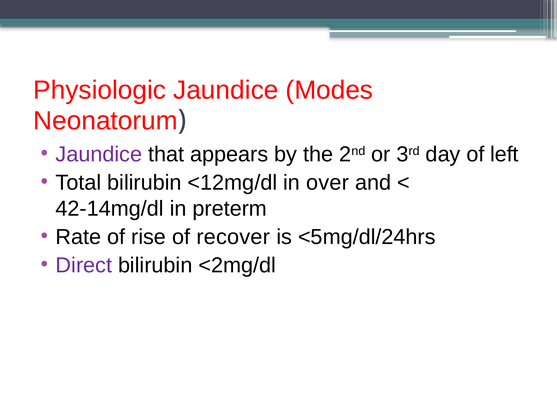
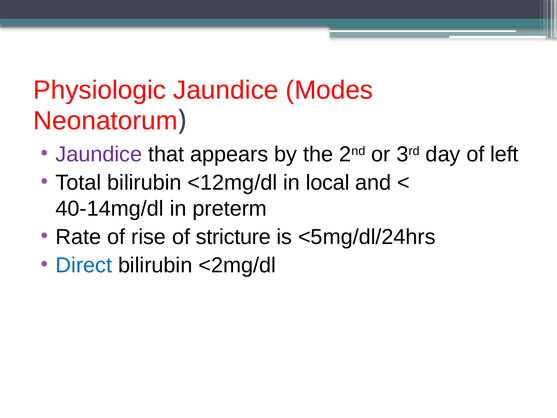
over: over -> local
42-14mg/dl: 42-14mg/dl -> 40-14mg/dl
recover: recover -> stricture
Direct colour: purple -> blue
